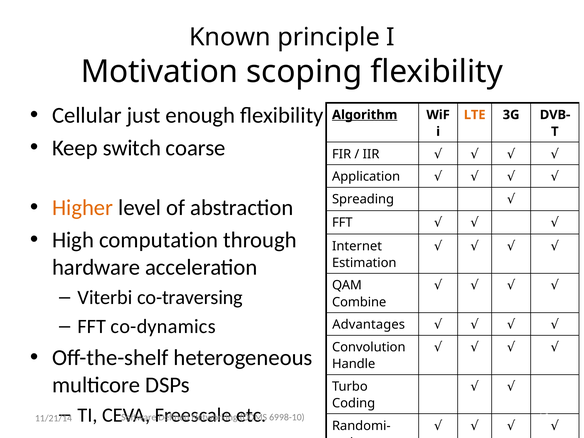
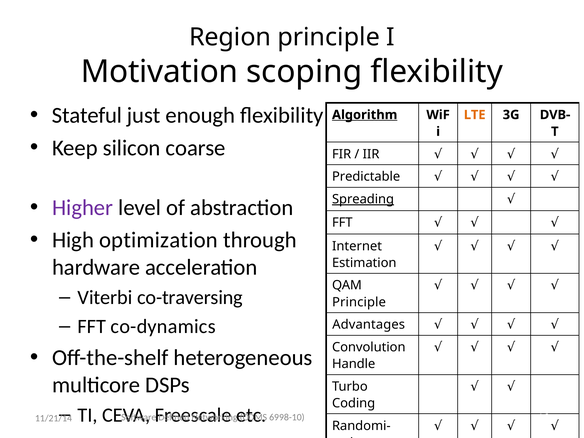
Known: Known -> Region
Cellular: Cellular -> Stateful
switch: switch -> silicon
Application: Application -> Predictable
Spreading underline: none -> present
Higher colour: orange -> purple
computation: computation -> optimization
Combine at (359, 302): Combine -> Principle
